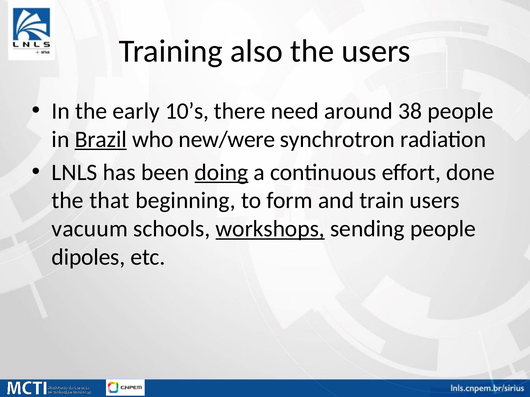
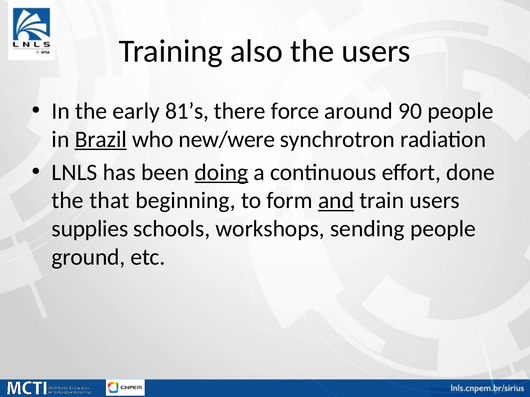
10’s: 10’s -> 81’s
need: need -> force
38: 38 -> 90
and underline: none -> present
vacuum: vacuum -> supplies
workshops underline: present -> none
dipoles: dipoles -> ground
